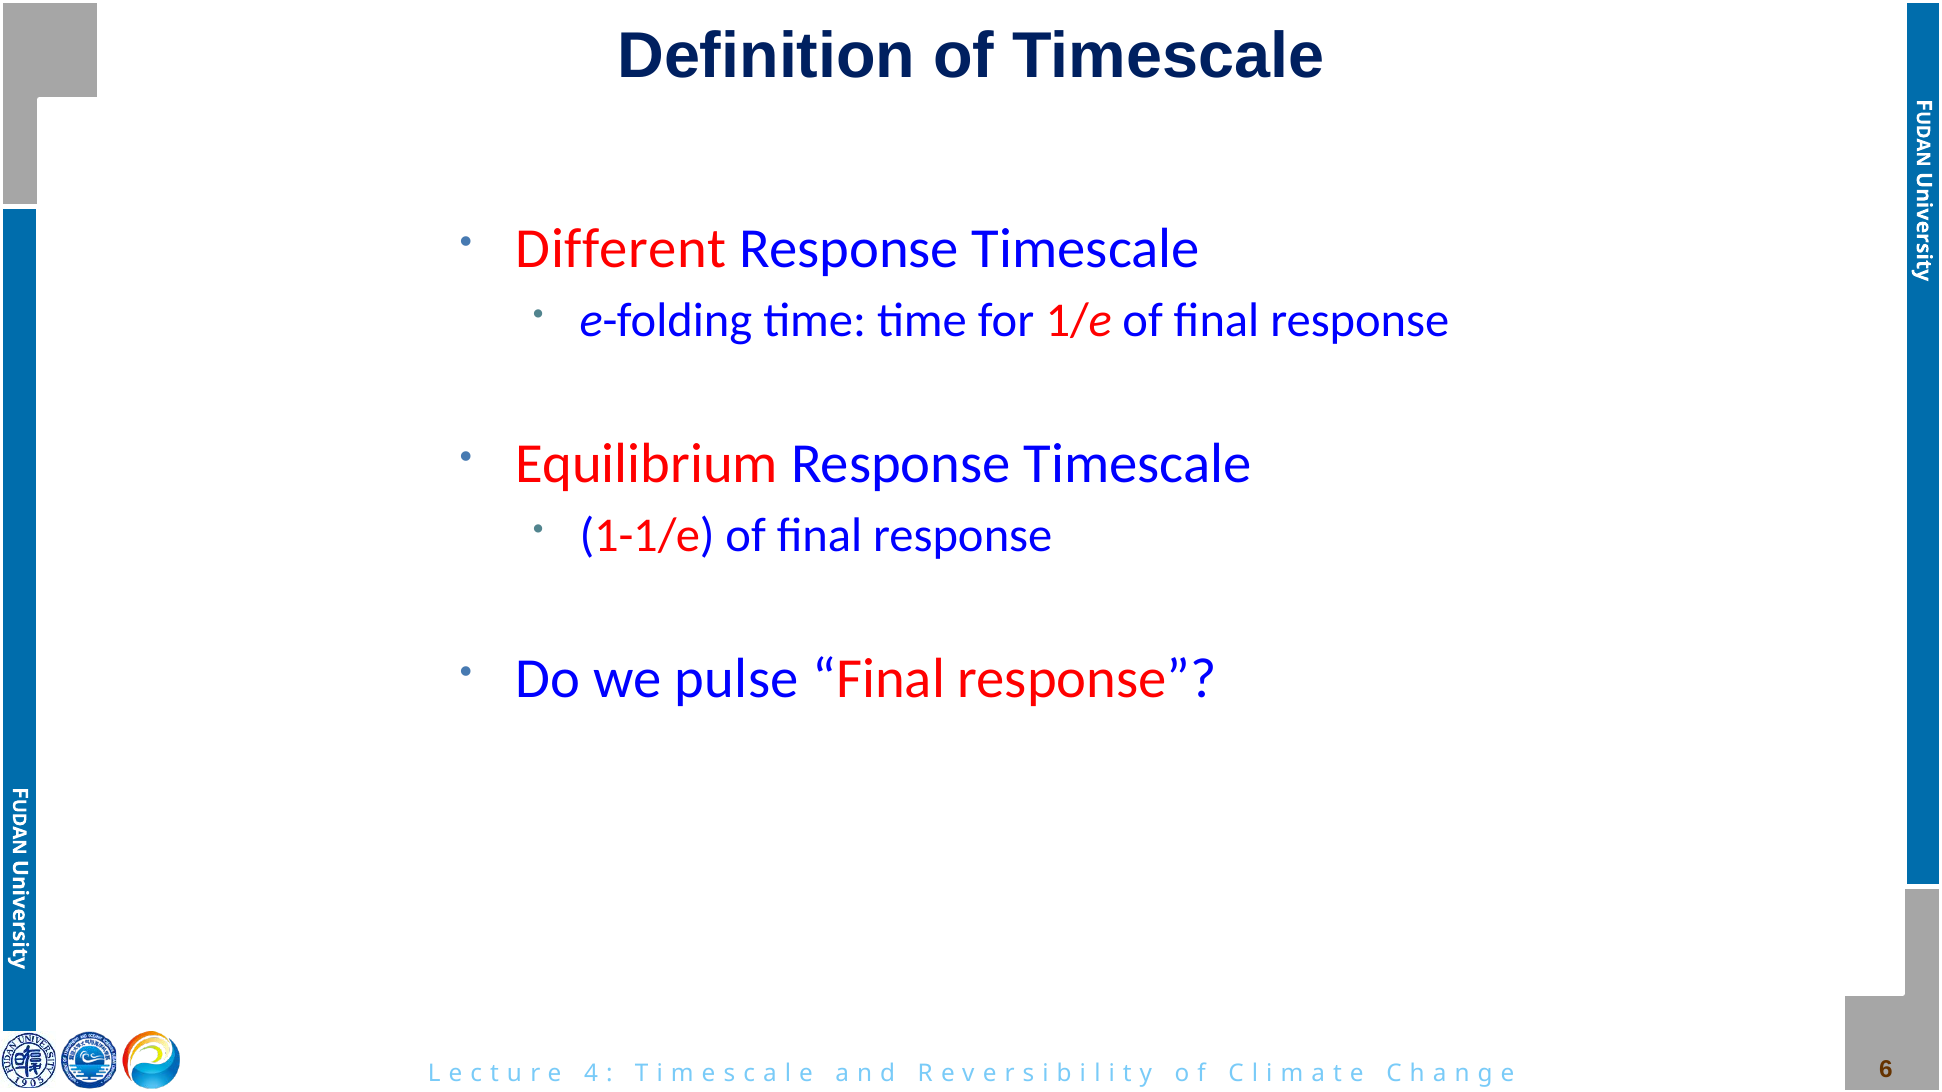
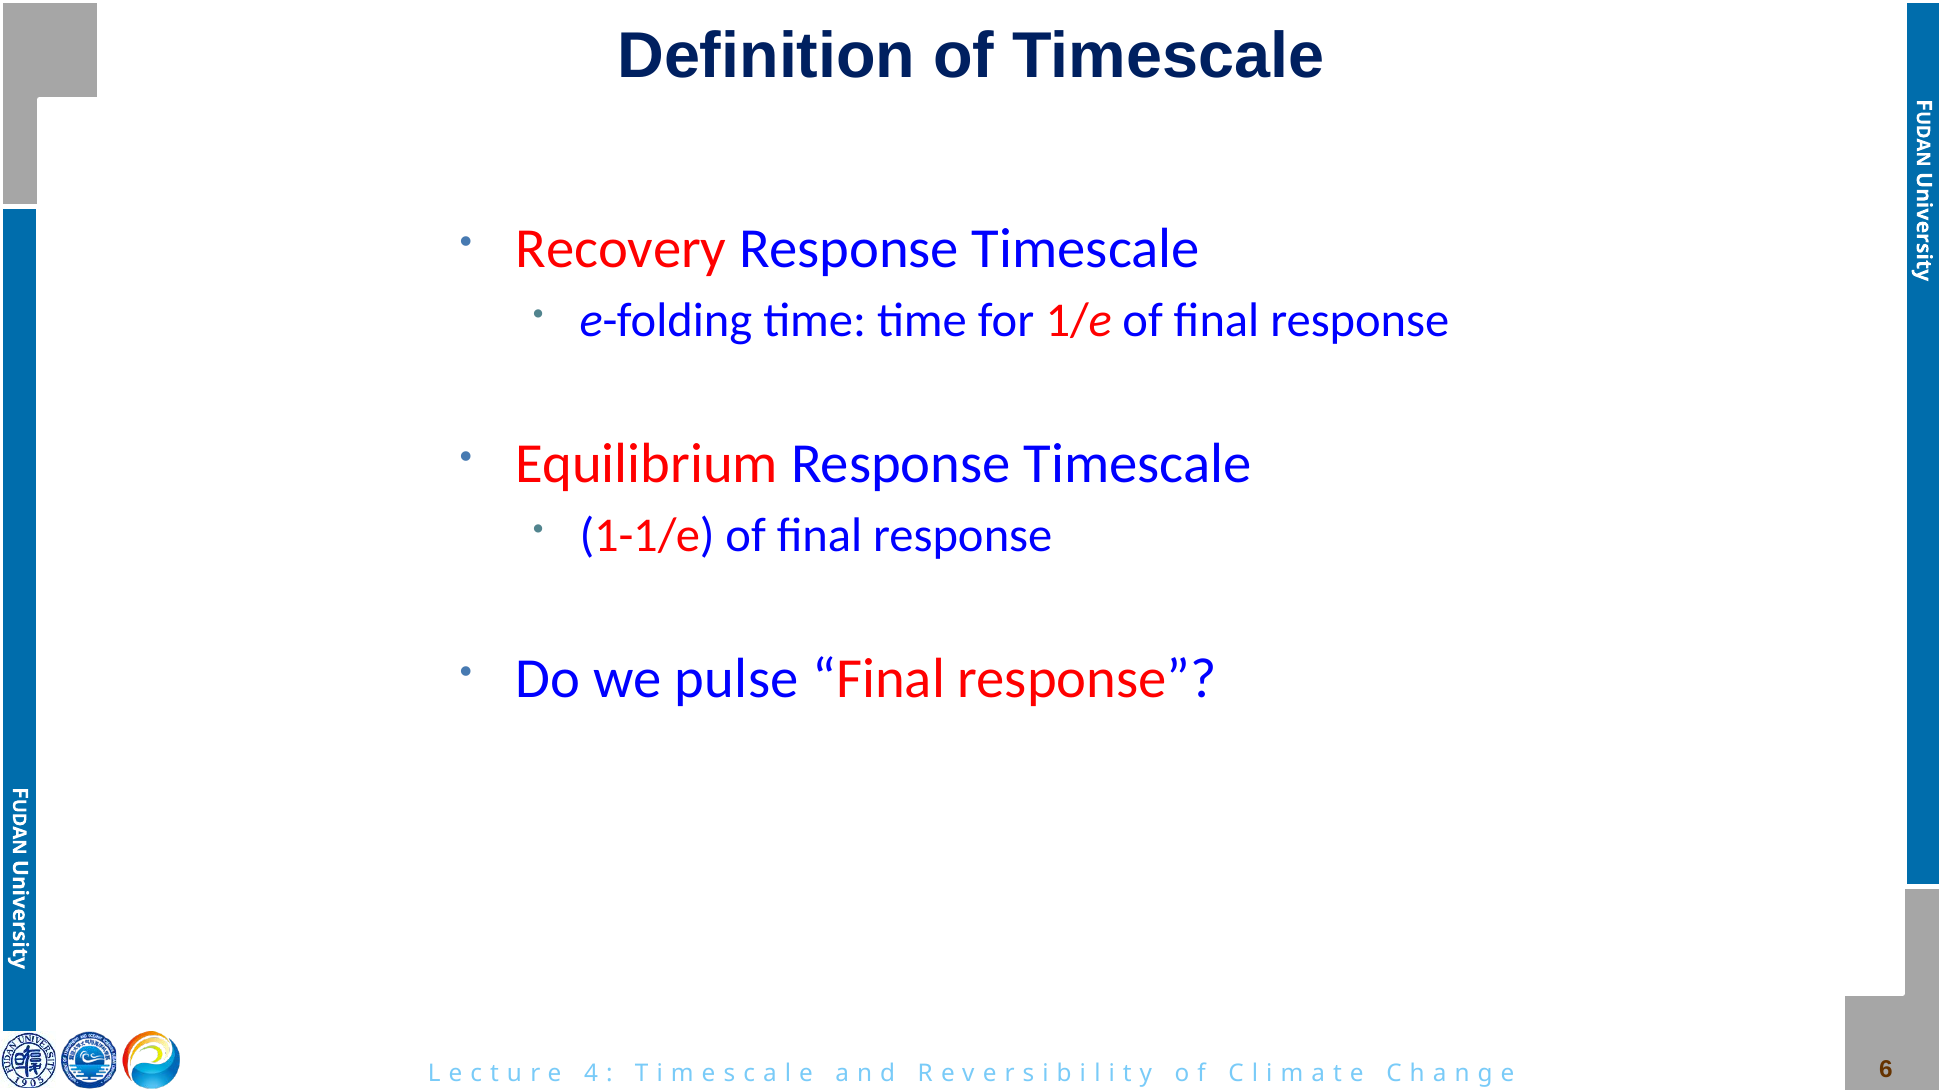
Different: Different -> Recovery
